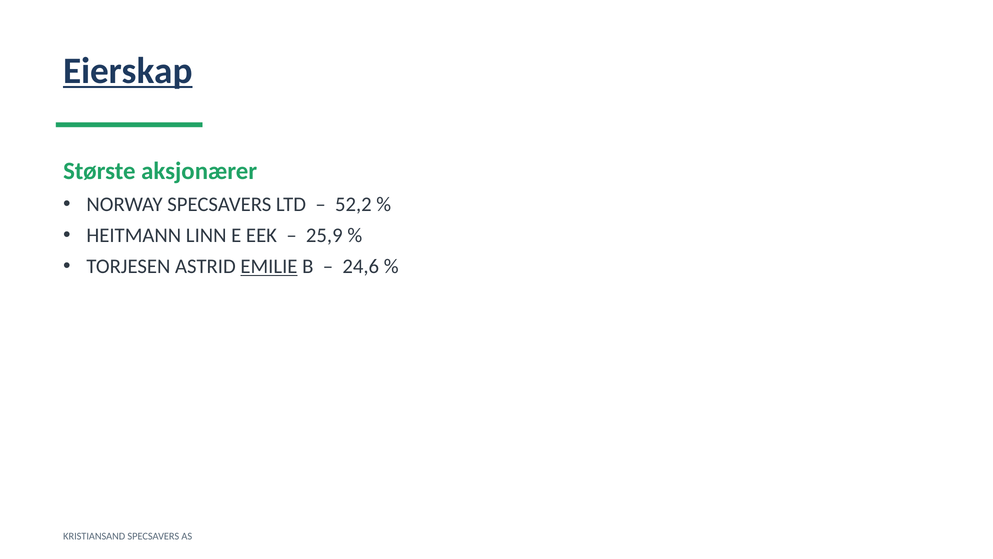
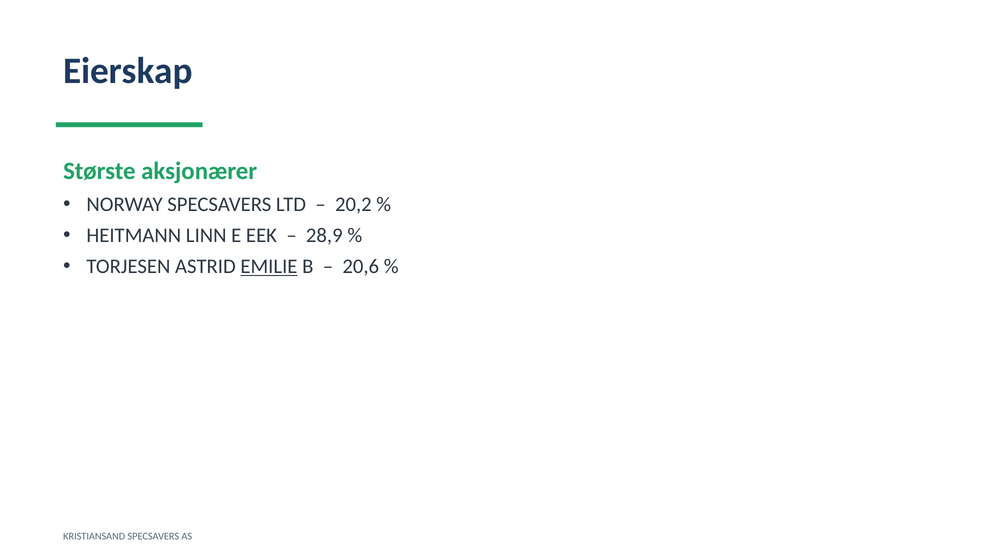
Eierskap underline: present -> none
52,2: 52,2 -> 20,2
25,9: 25,9 -> 28,9
24,6: 24,6 -> 20,6
